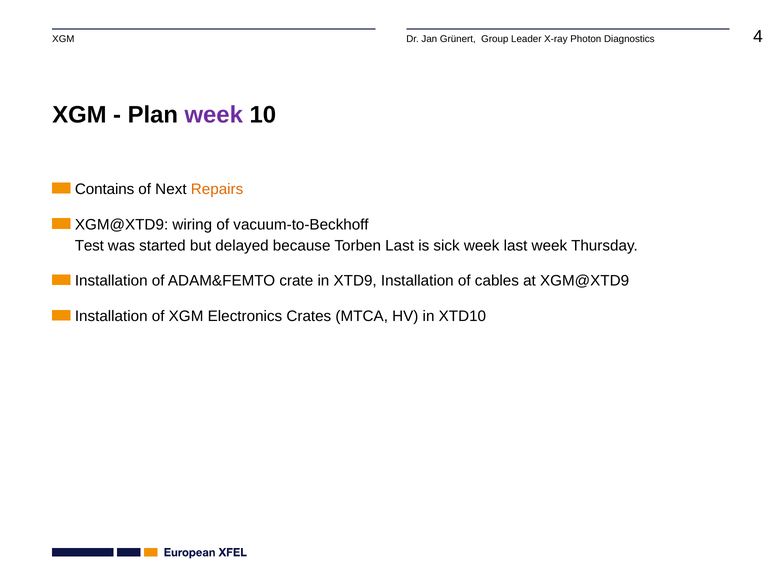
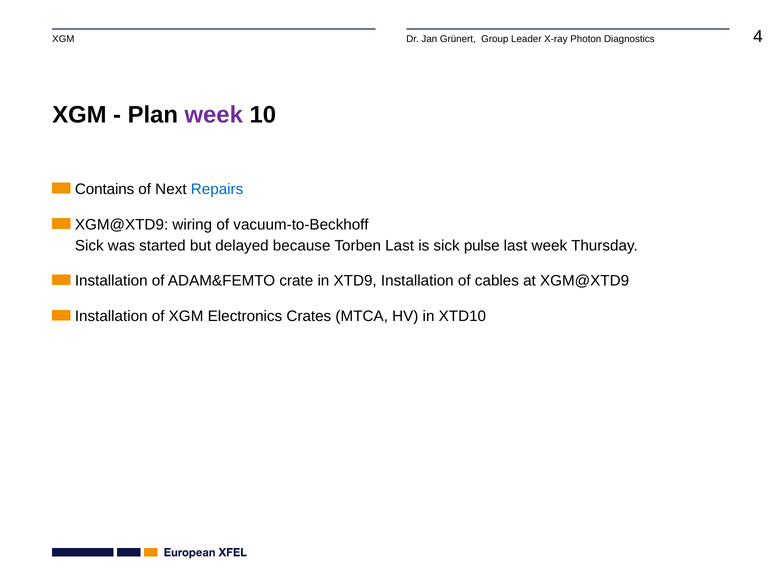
Repairs colour: orange -> blue
Test at (89, 246): Test -> Sick
sick week: week -> pulse
